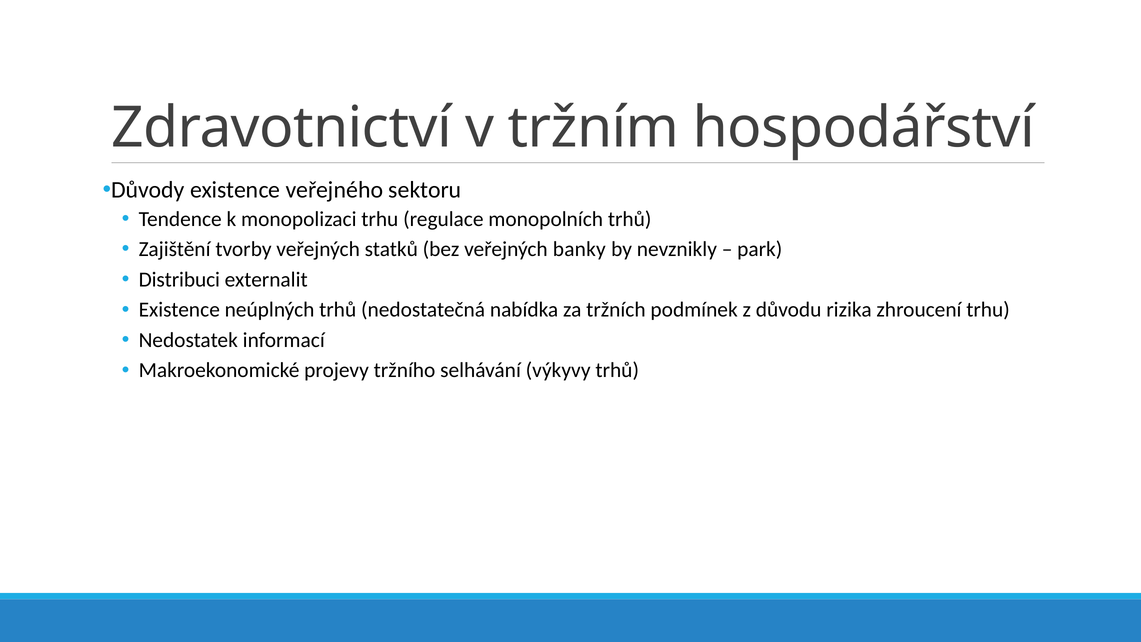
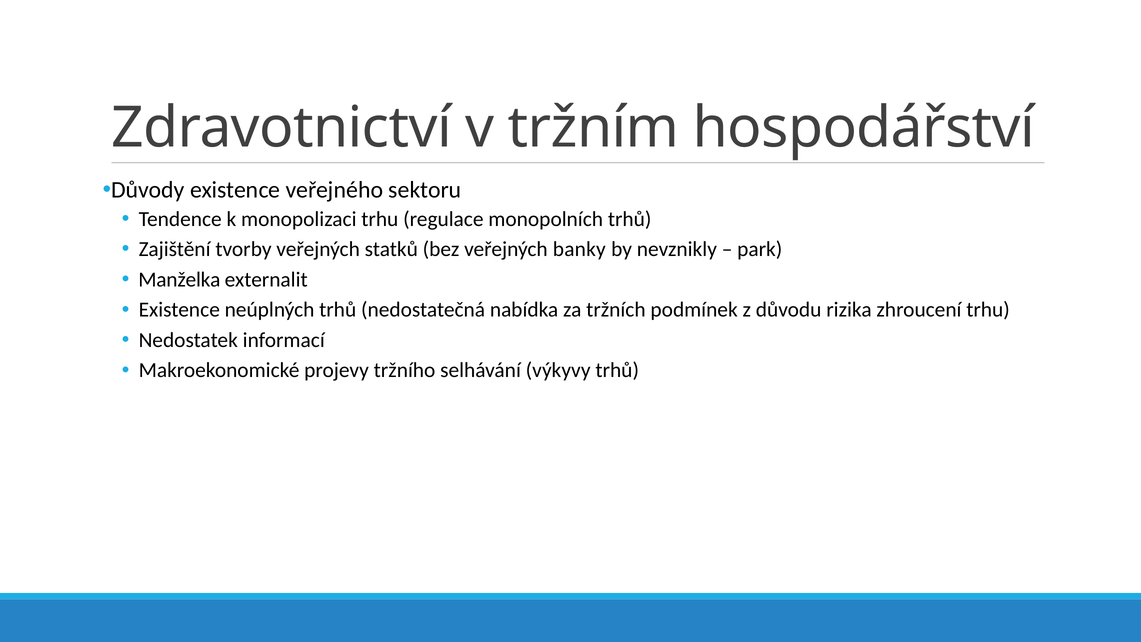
Distribuci: Distribuci -> Manželka
